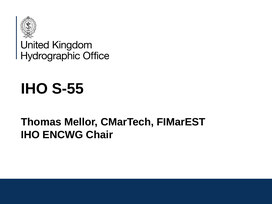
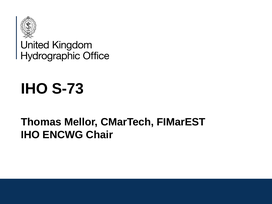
S-55: S-55 -> S-73
